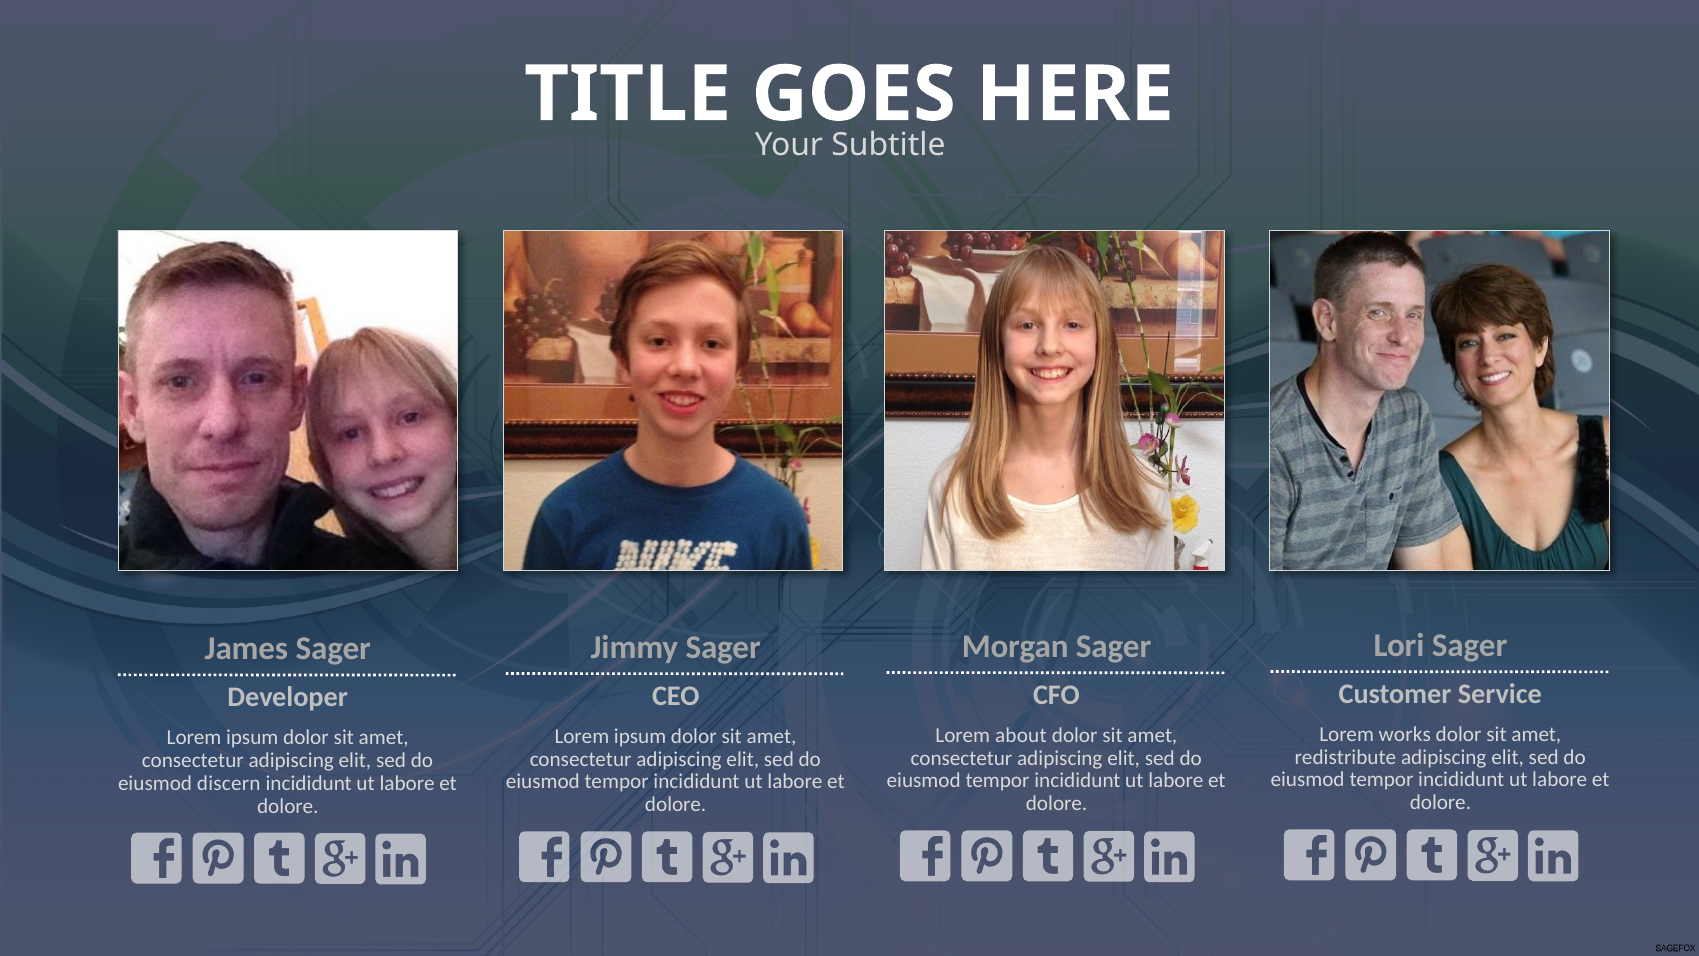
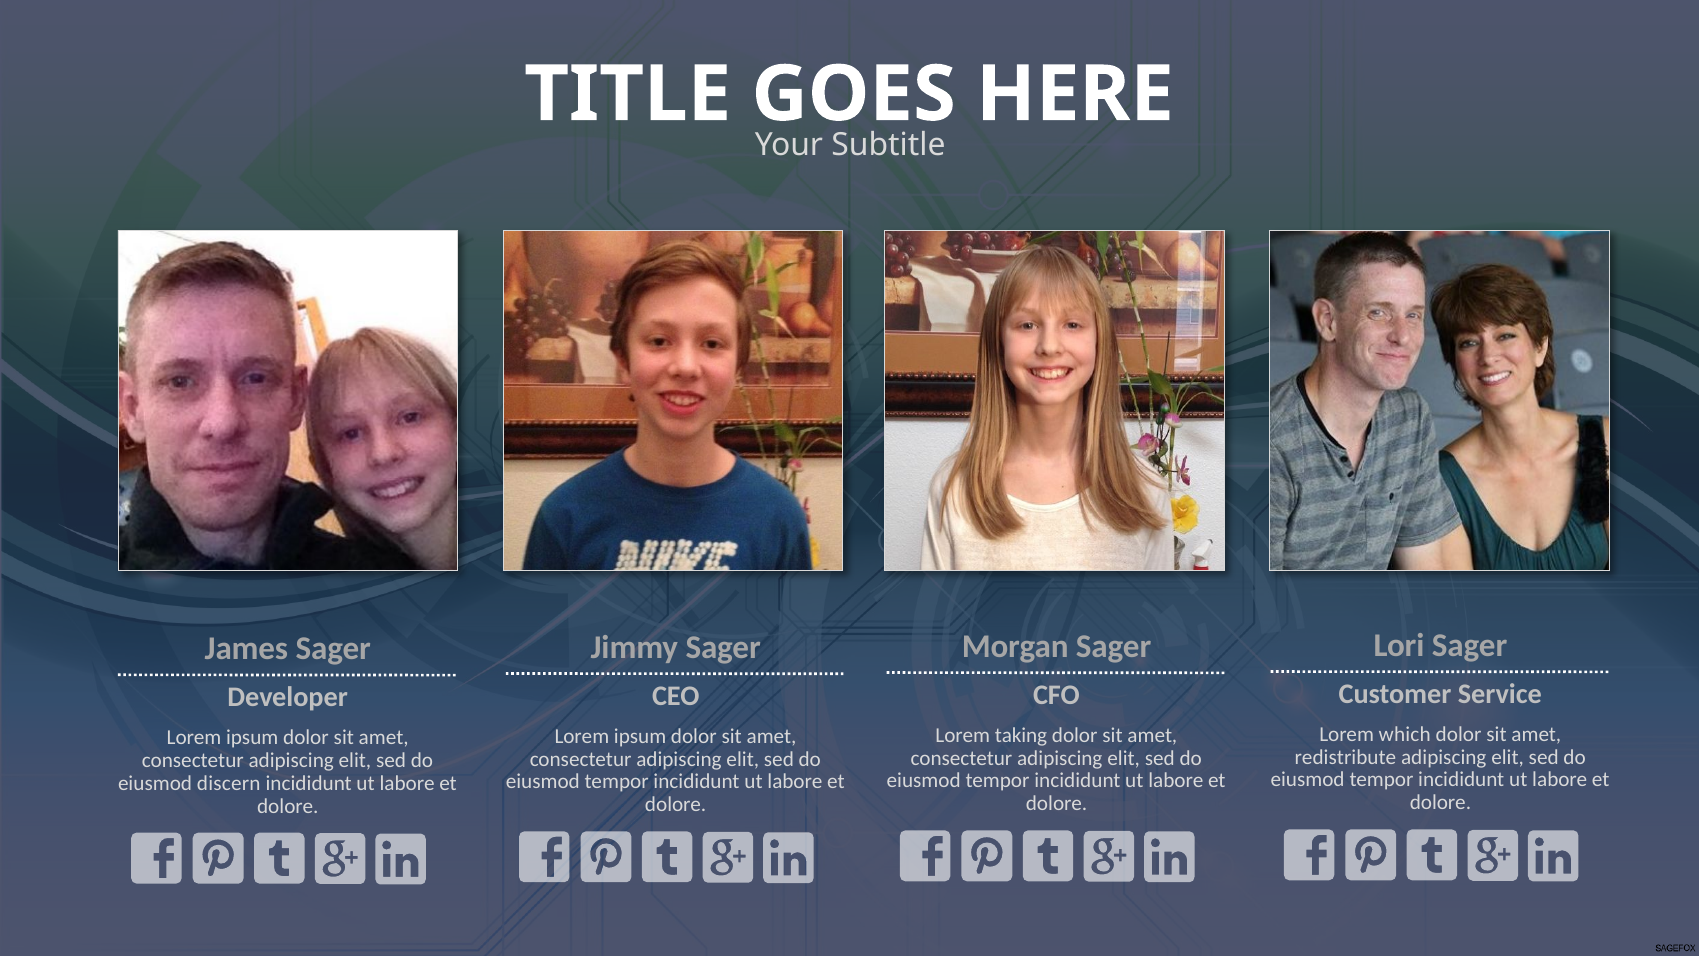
works: works -> which
about: about -> taking
